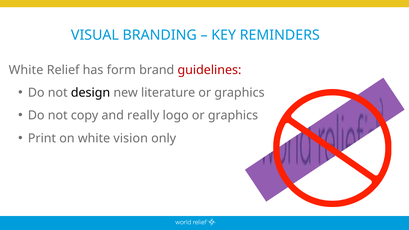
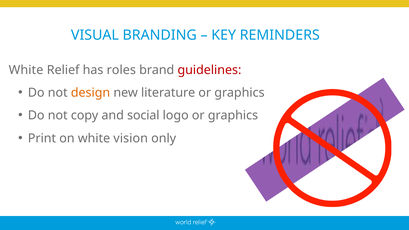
form: form -> roles
design colour: black -> orange
really: really -> social
